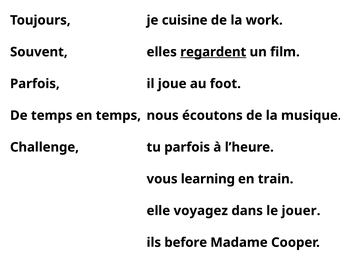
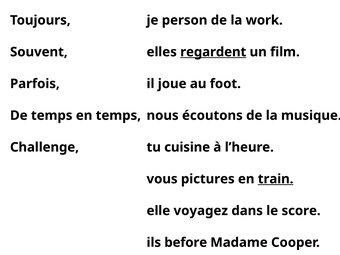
cuisine: cuisine -> person
tu parfois: parfois -> cuisine
learning: learning -> pictures
train underline: none -> present
jouer: jouer -> score
